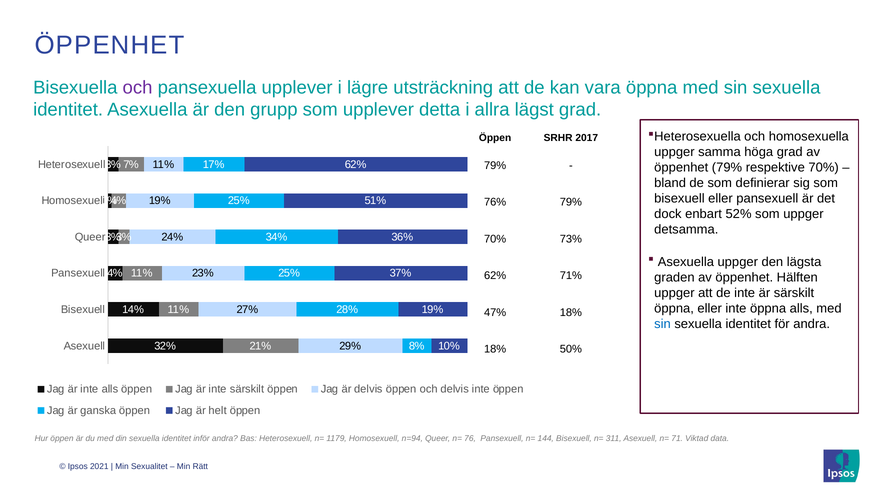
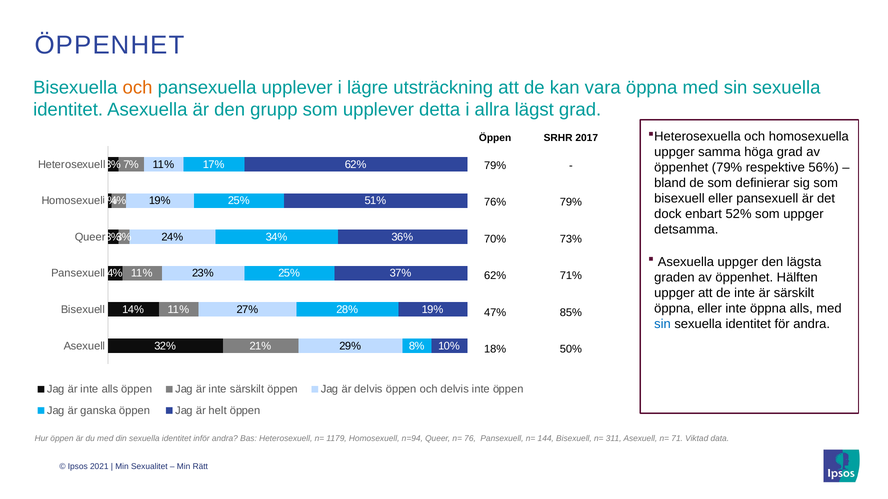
och at (138, 87) colour: purple -> orange
respektive 70%: 70% -> 56%
47% 18%: 18% -> 85%
